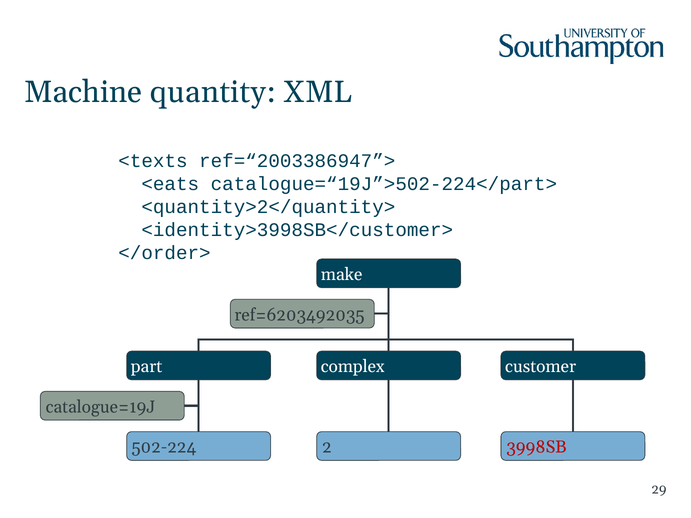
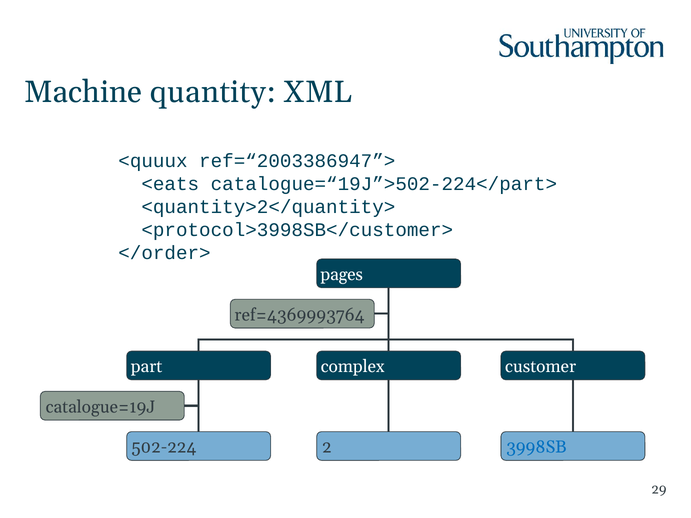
<texts: <texts -> <quuux
<identity>3998SB</customer>: <identity>3998SB</customer> -> <protocol>3998SB</customer>
make: make -> pages
ref=6203492035: ref=6203492035 -> ref=4369993764
3998SB colour: red -> blue
